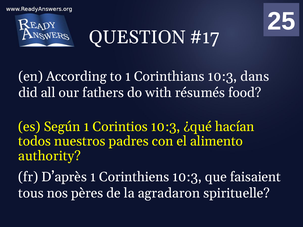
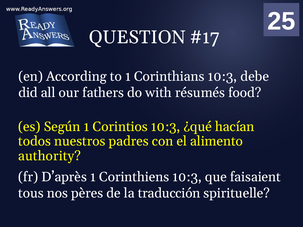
dans: dans -> debe
agradaron: agradaron -> traducción
